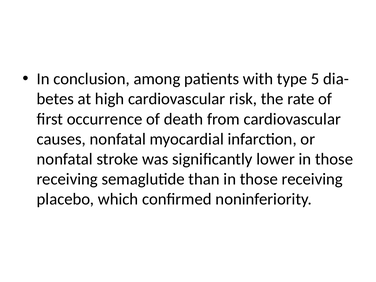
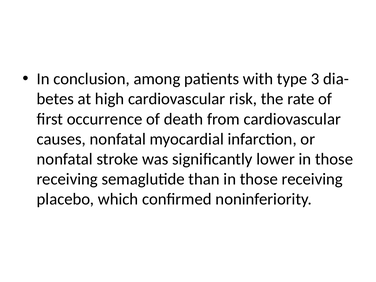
5: 5 -> 3
